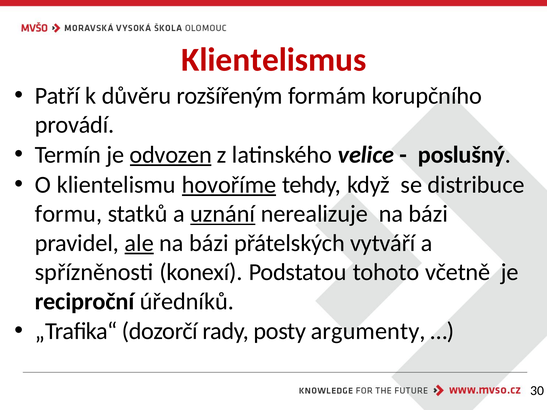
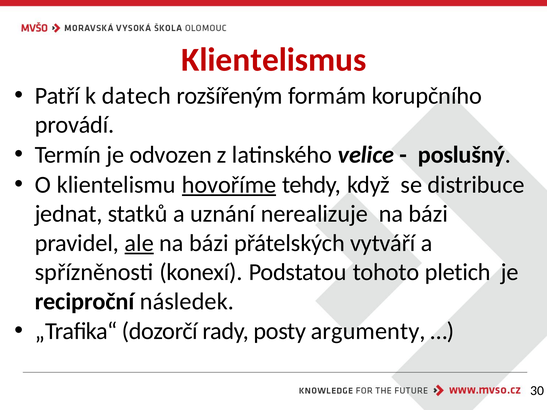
důvěru: důvěru -> datech
odvozen underline: present -> none
formu: formu -> jednat
uznání underline: present -> none
včetně: včetně -> pletich
úředníků: úředníků -> následek
